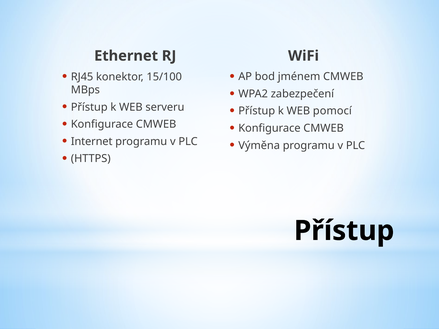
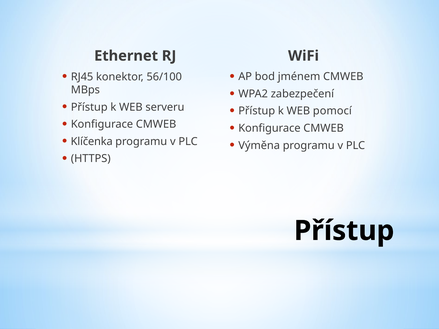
15/100: 15/100 -> 56/100
Internet: Internet -> Klíčenka
